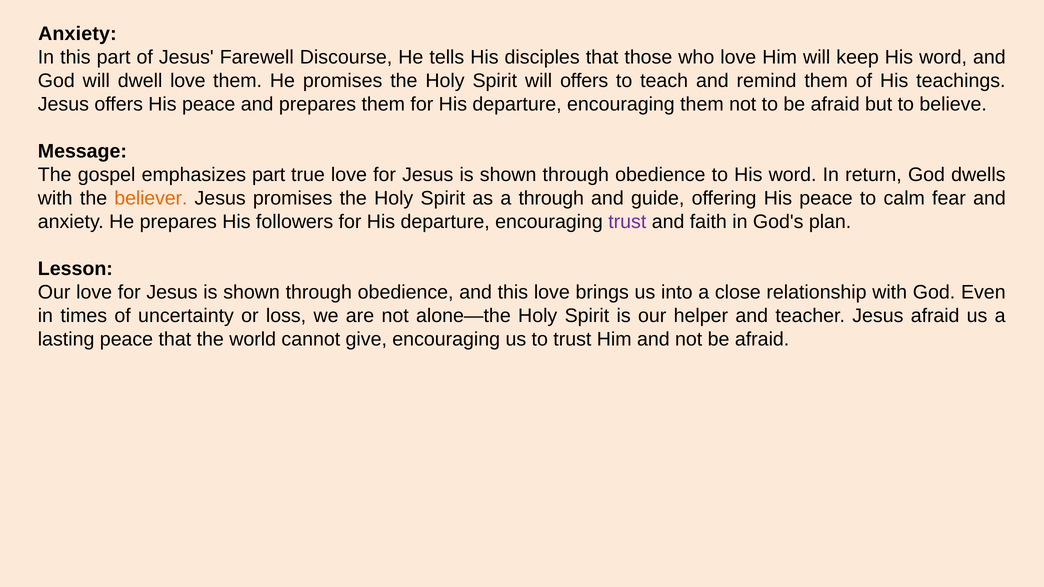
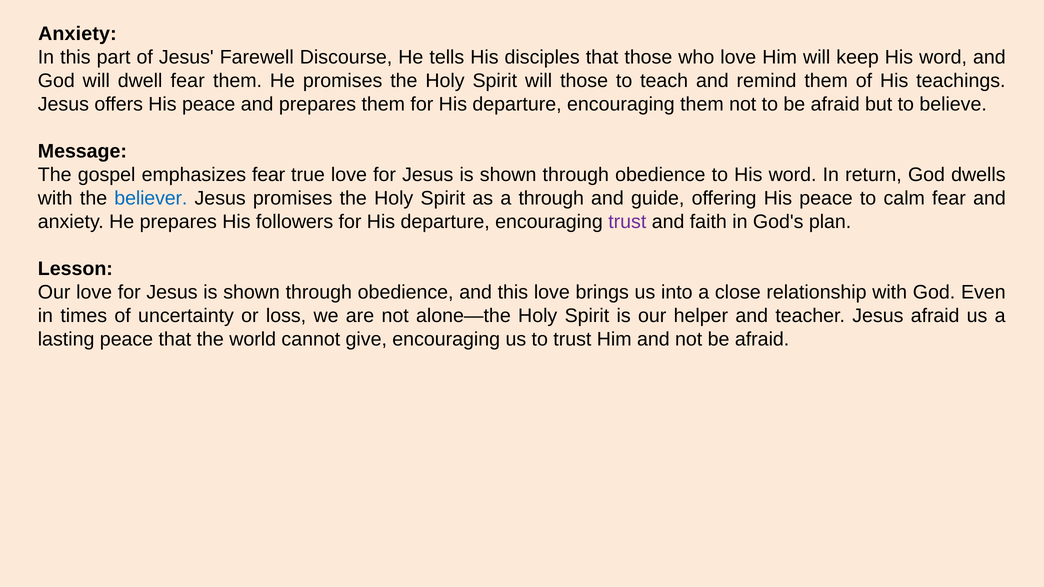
dwell love: love -> fear
will offers: offers -> those
emphasizes part: part -> fear
believer colour: orange -> blue
